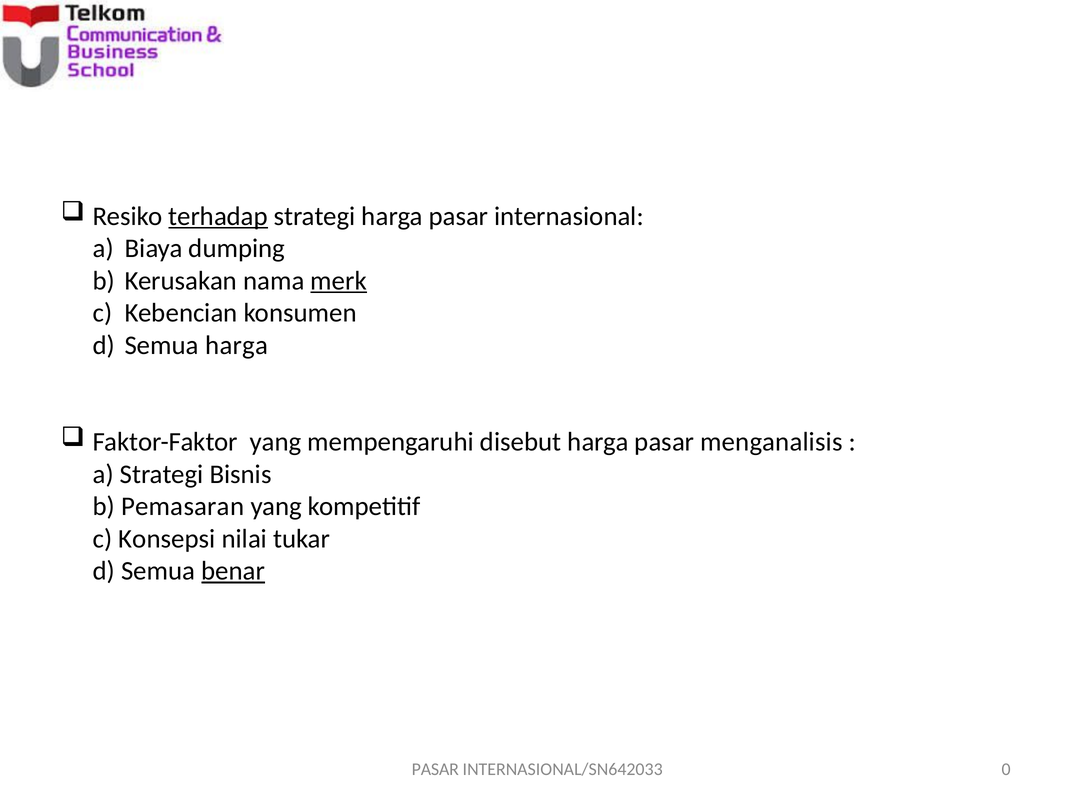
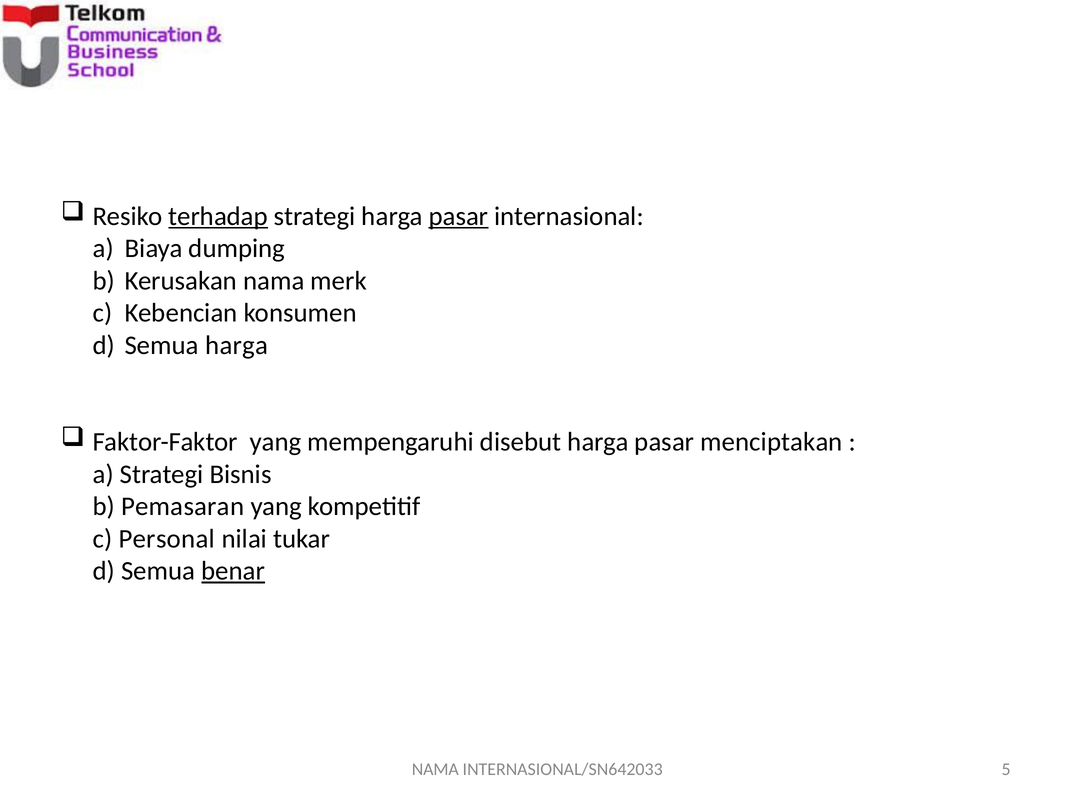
pasar at (458, 216) underline: none -> present
merk underline: present -> none
menganalisis: menganalisis -> menciptakan
Konsepsi: Konsepsi -> Personal
PASAR at (435, 770): PASAR -> NAMA
0: 0 -> 5
